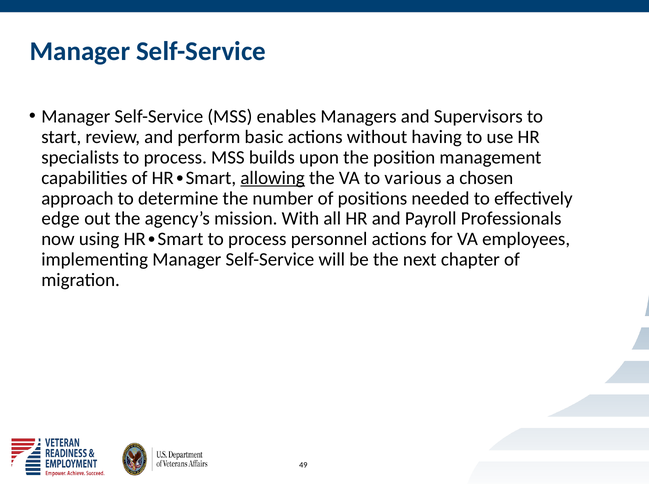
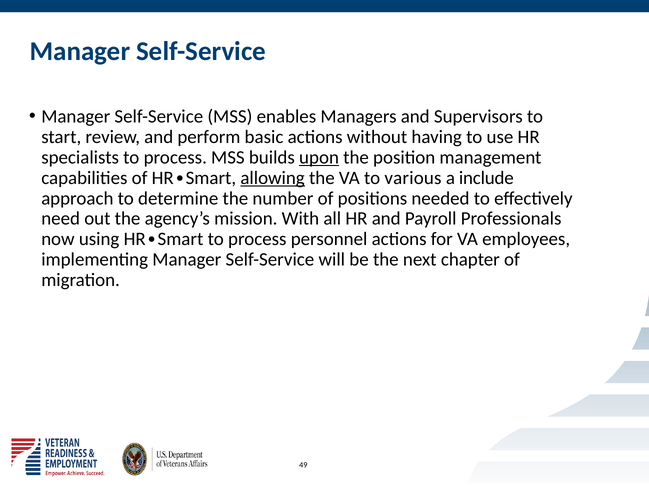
upon underline: none -> present
chosen: chosen -> include
edge: edge -> need
